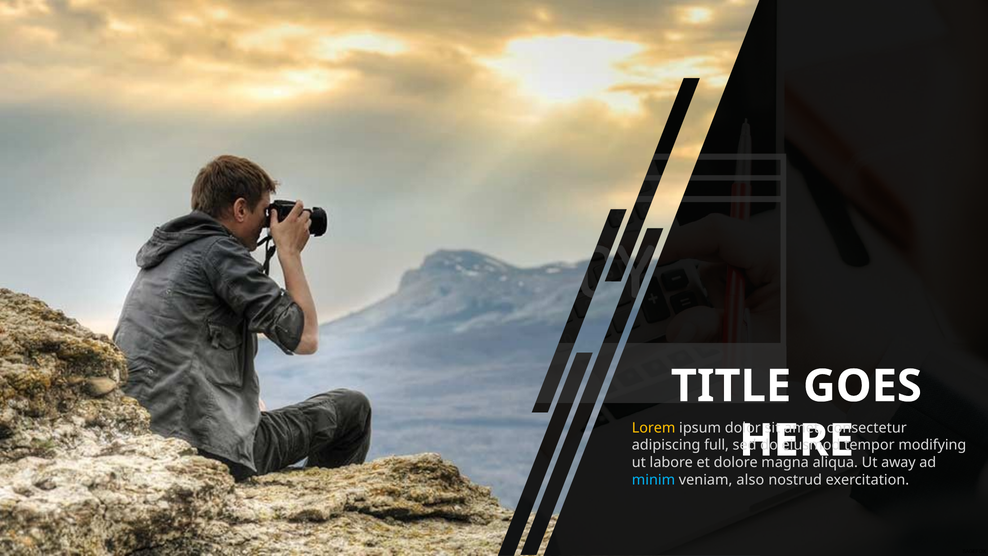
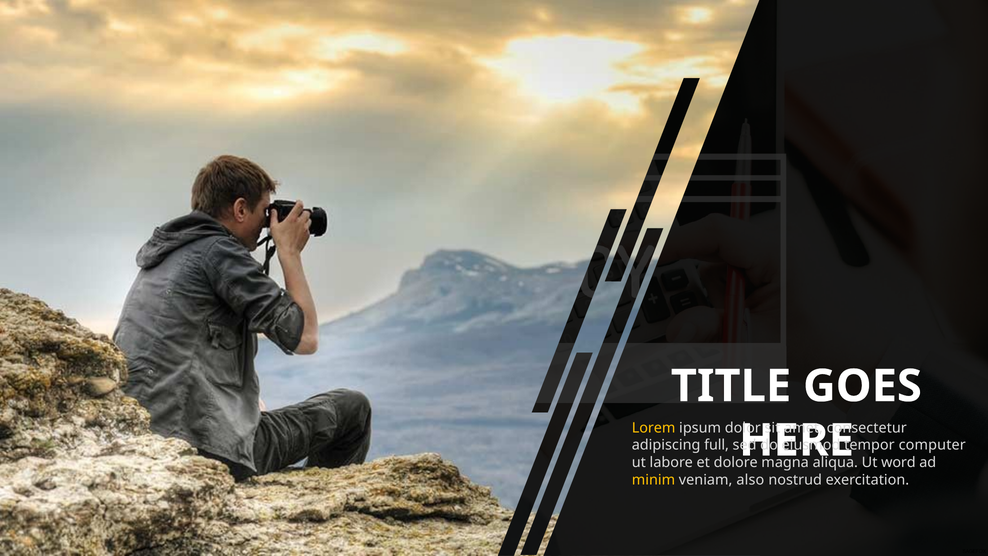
modifying: modifying -> computer
away: away -> word
minim colour: light blue -> yellow
